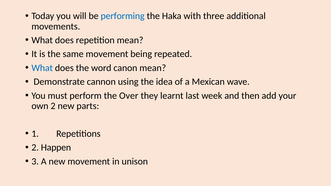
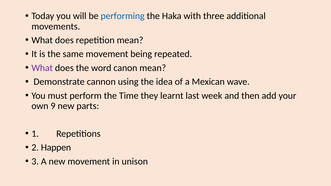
What at (42, 68) colour: blue -> purple
Over: Over -> Time
own 2: 2 -> 9
